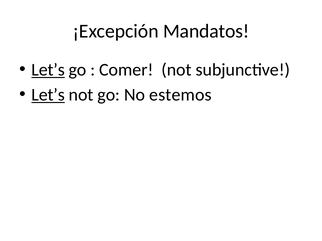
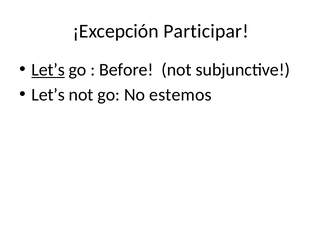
Mandatos: Mandatos -> Participar
Comer: Comer -> Before
Let’s at (48, 95) underline: present -> none
